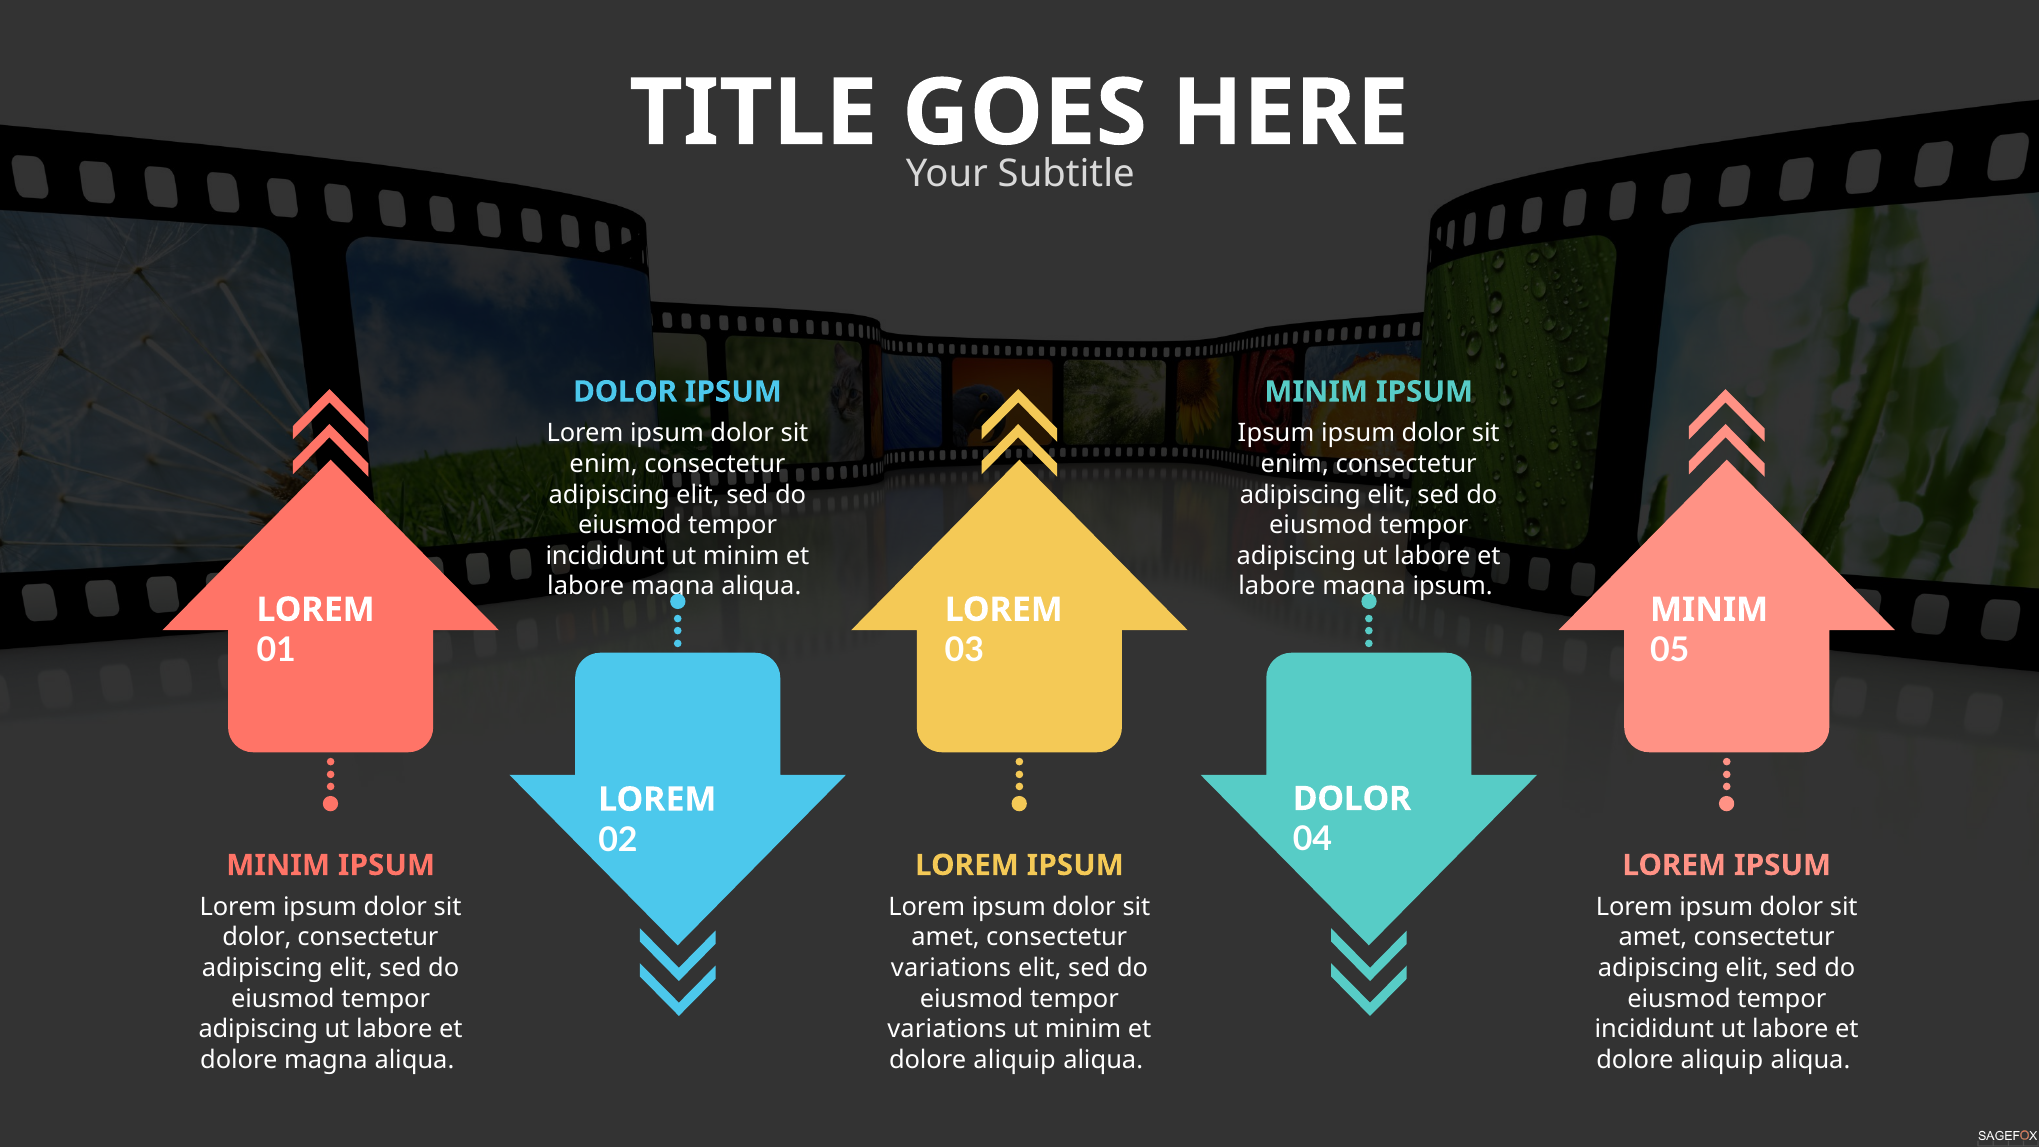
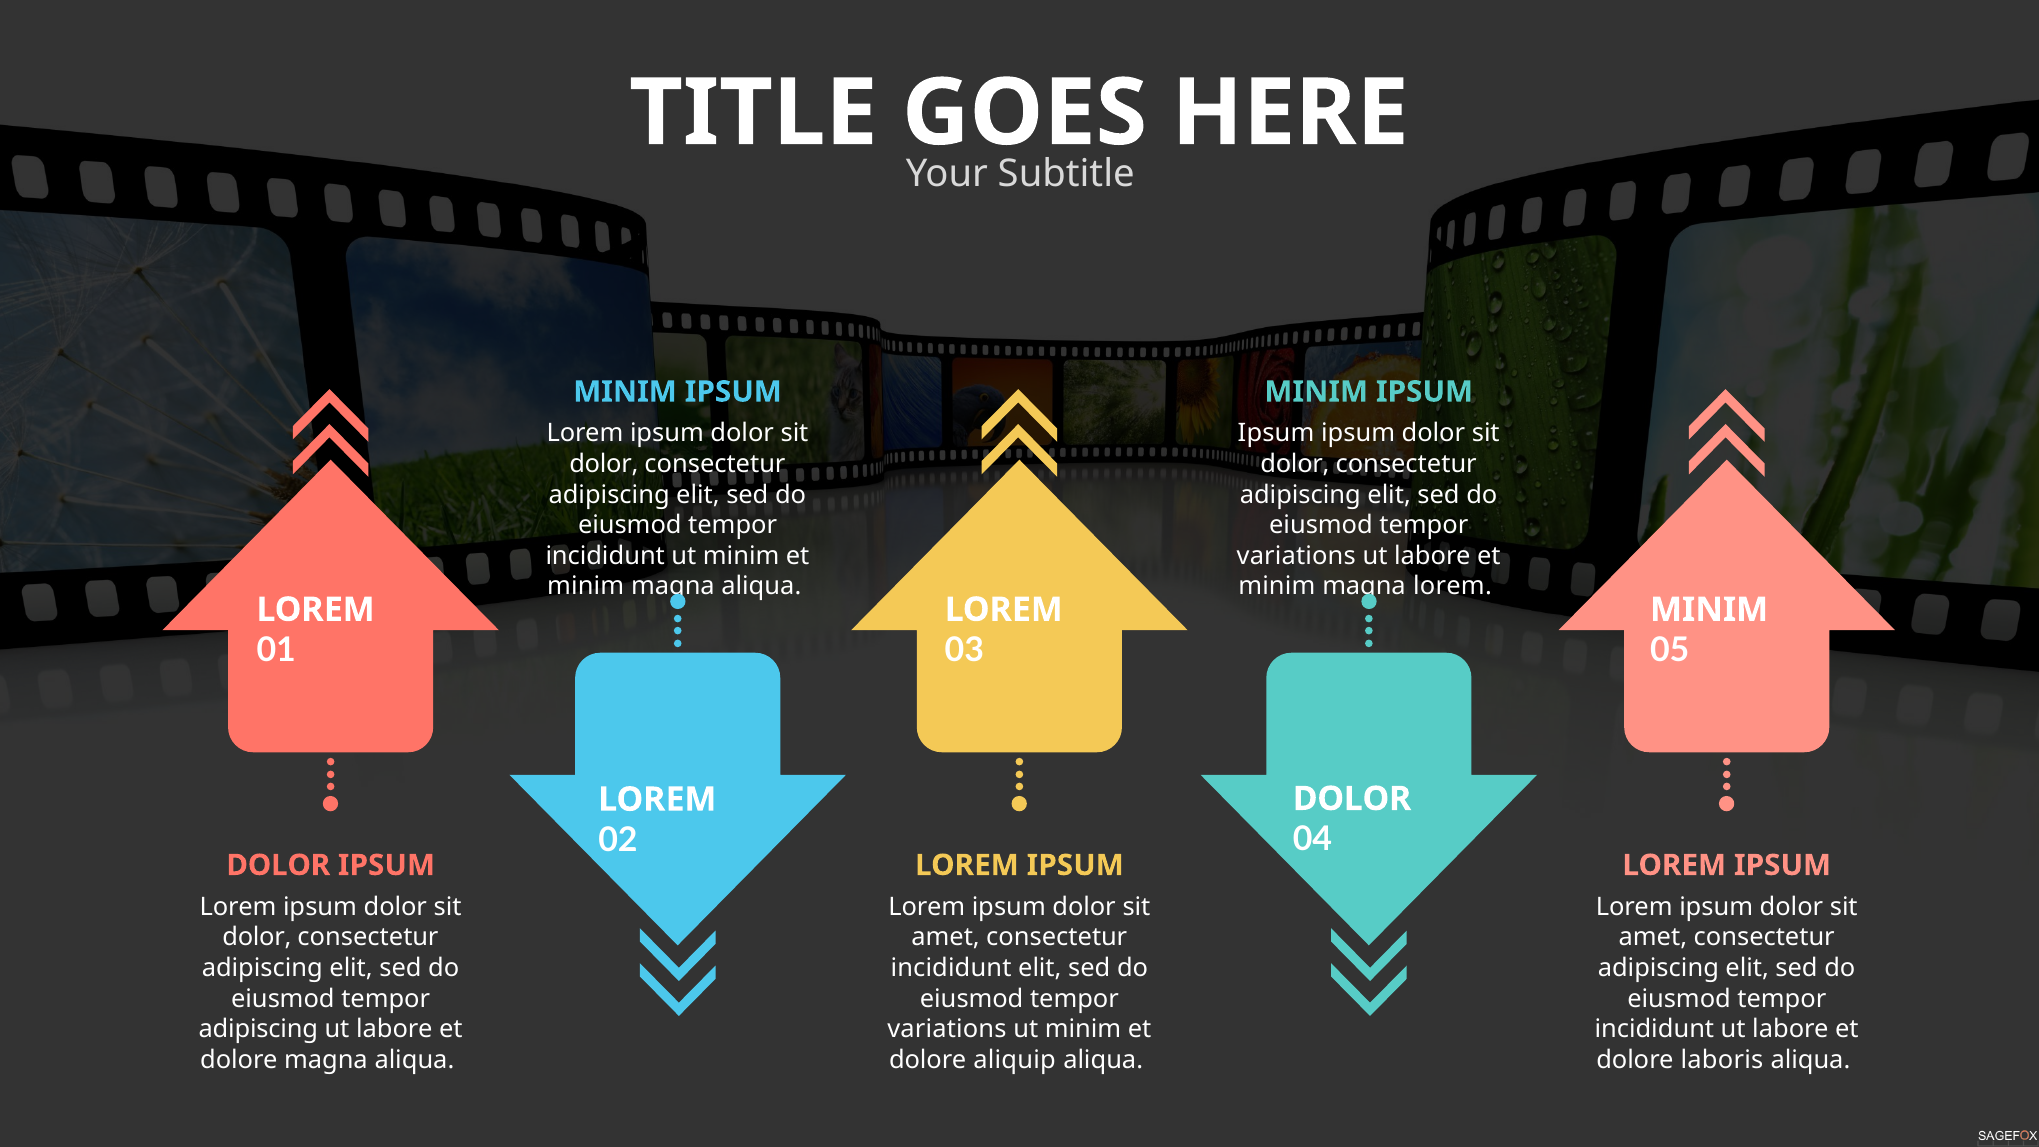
DOLOR at (625, 392): DOLOR -> MINIM
enim at (604, 464): enim -> dolor
enim at (1295, 464): enim -> dolor
adipiscing at (1296, 556): adipiscing -> variations
labore at (586, 586): labore -> minim
labore at (1277, 586): labore -> minim
magna ipsum: ipsum -> lorem
MINIM at (278, 865): MINIM -> DOLOR
variations at (951, 968): variations -> incididunt
aliquip at (1722, 1060): aliquip -> laboris
